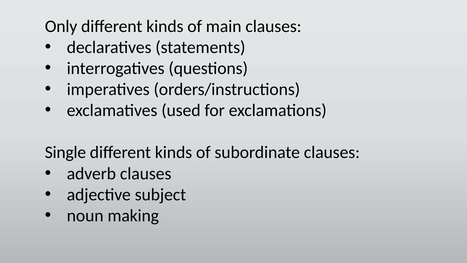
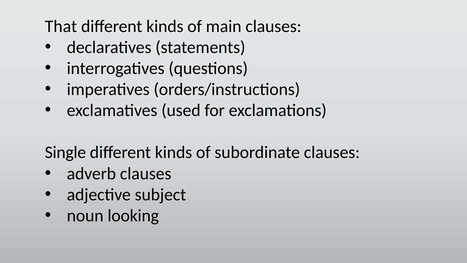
Only: Only -> That
making: making -> looking
